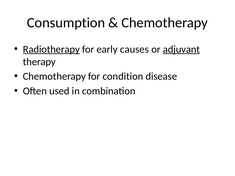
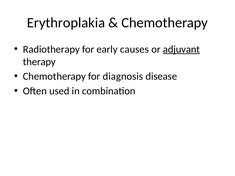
Consumption: Consumption -> Erythroplakia
Radiotherapy underline: present -> none
condition: condition -> diagnosis
